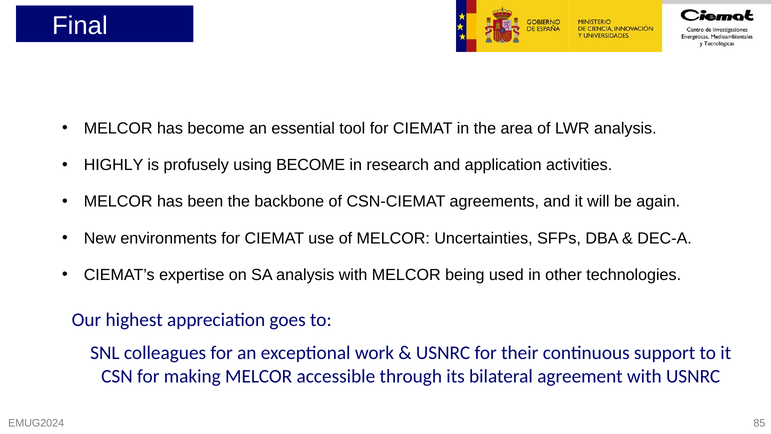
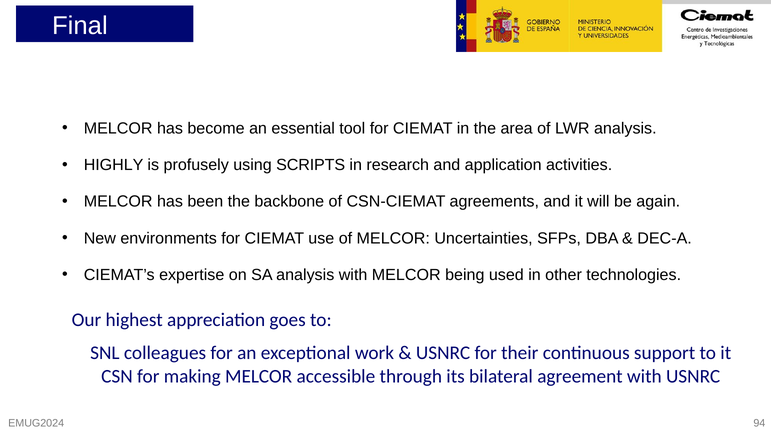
using BECOME: BECOME -> SCRIPTS
85: 85 -> 94
